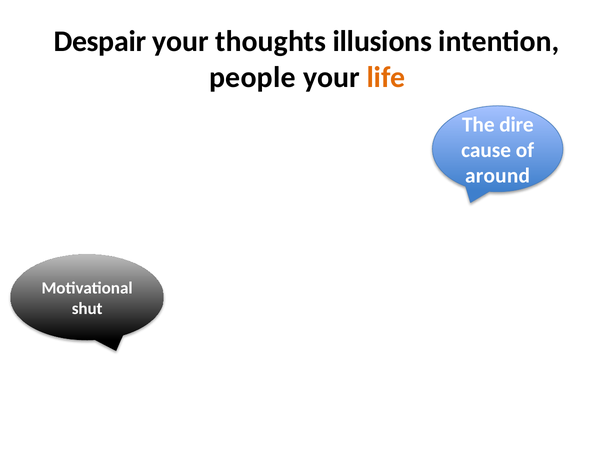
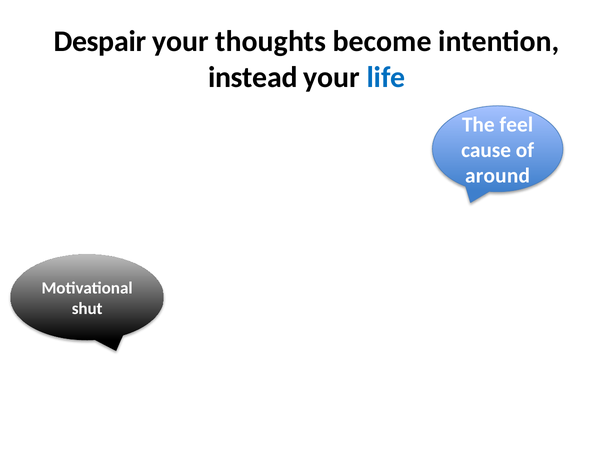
illusions: illusions -> become
people: people -> instead
life colour: orange -> blue
dire: dire -> feel
